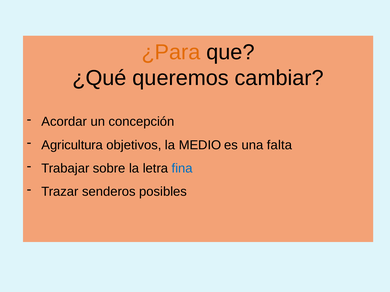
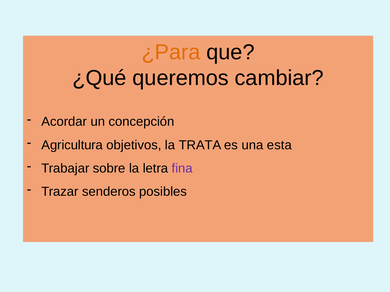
MEDIO: MEDIO -> TRATA
falta: falta -> esta
fina colour: blue -> purple
